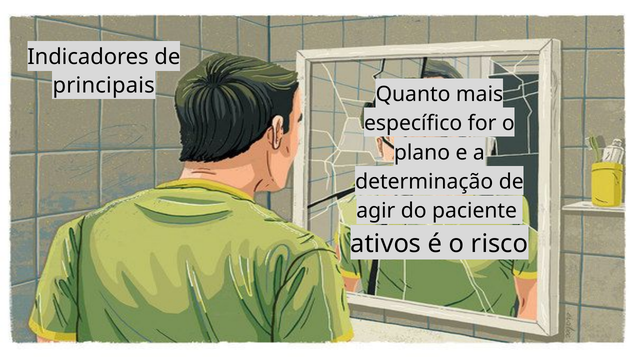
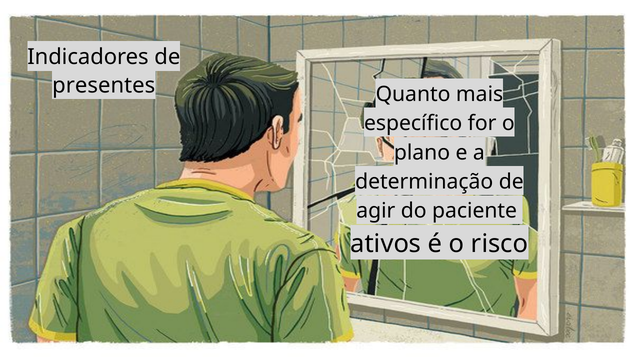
principais: principais -> presentes
